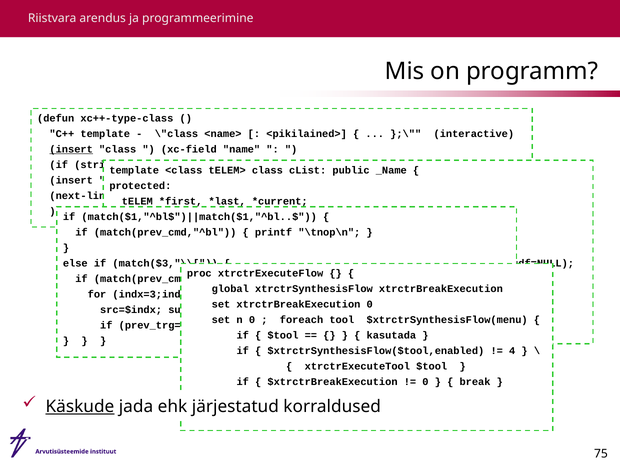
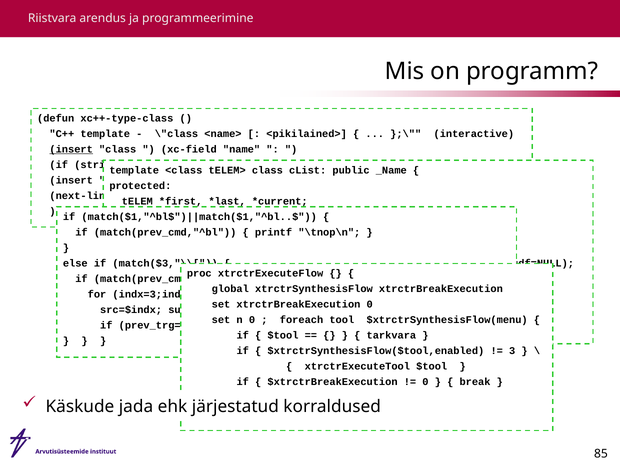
kasutada: kasutada -> tarkvara
4: 4 -> 3
Käskude underline: present -> none
75: 75 -> 85
